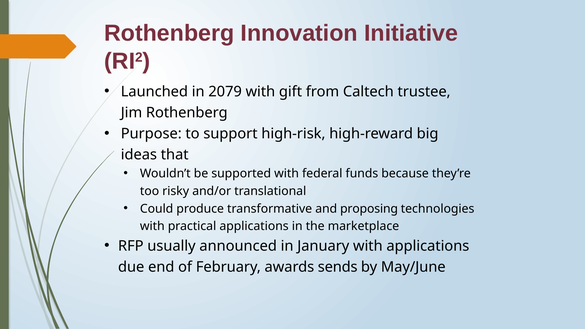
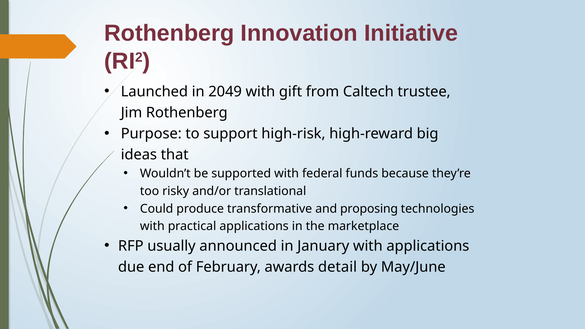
2079: 2079 -> 2049
sends: sends -> detail
